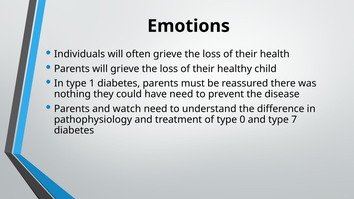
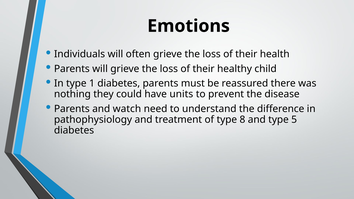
have need: need -> units
0: 0 -> 8
7: 7 -> 5
